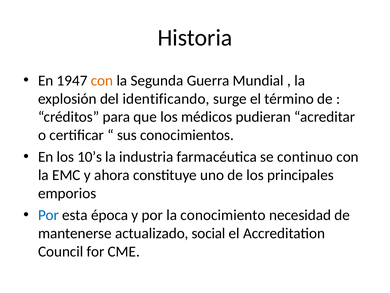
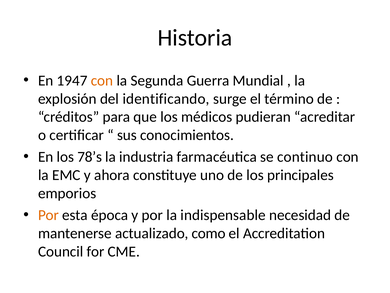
10’s: 10’s -> 78’s
Por at (48, 215) colour: blue -> orange
conocimiento: conocimiento -> indispensable
social: social -> como
